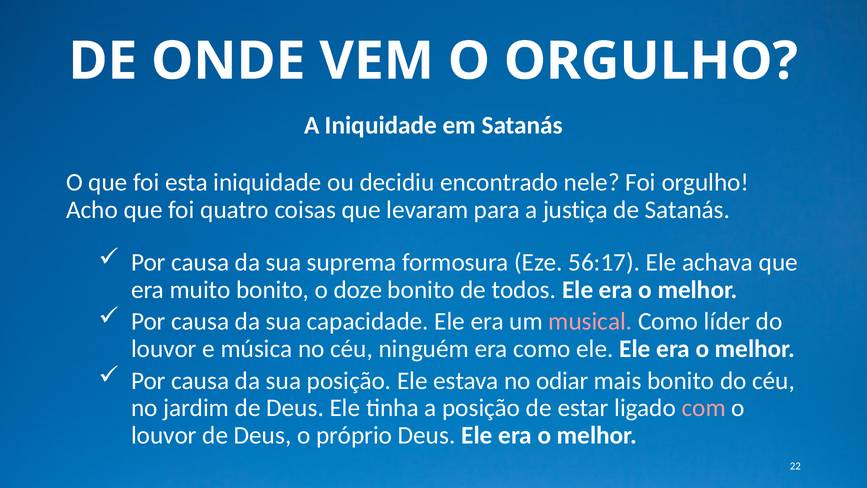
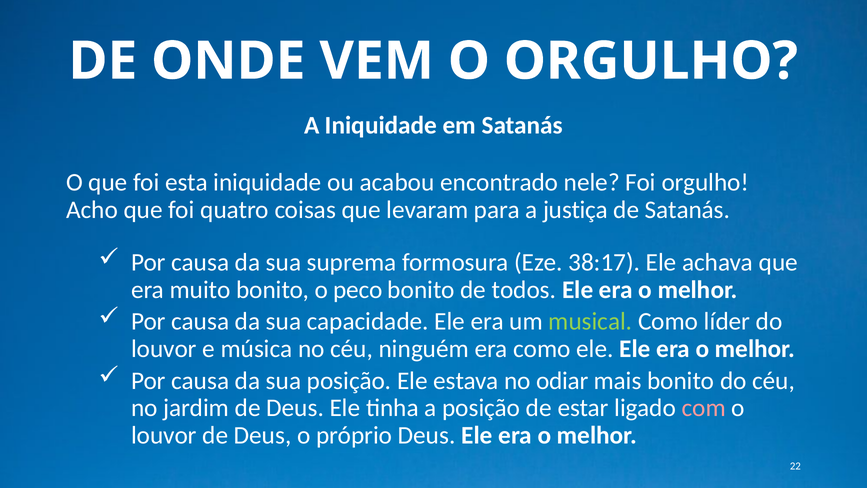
decidiu: decidiu -> acabou
56:17: 56:17 -> 38:17
doze: doze -> peco
musical colour: pink -> light green
